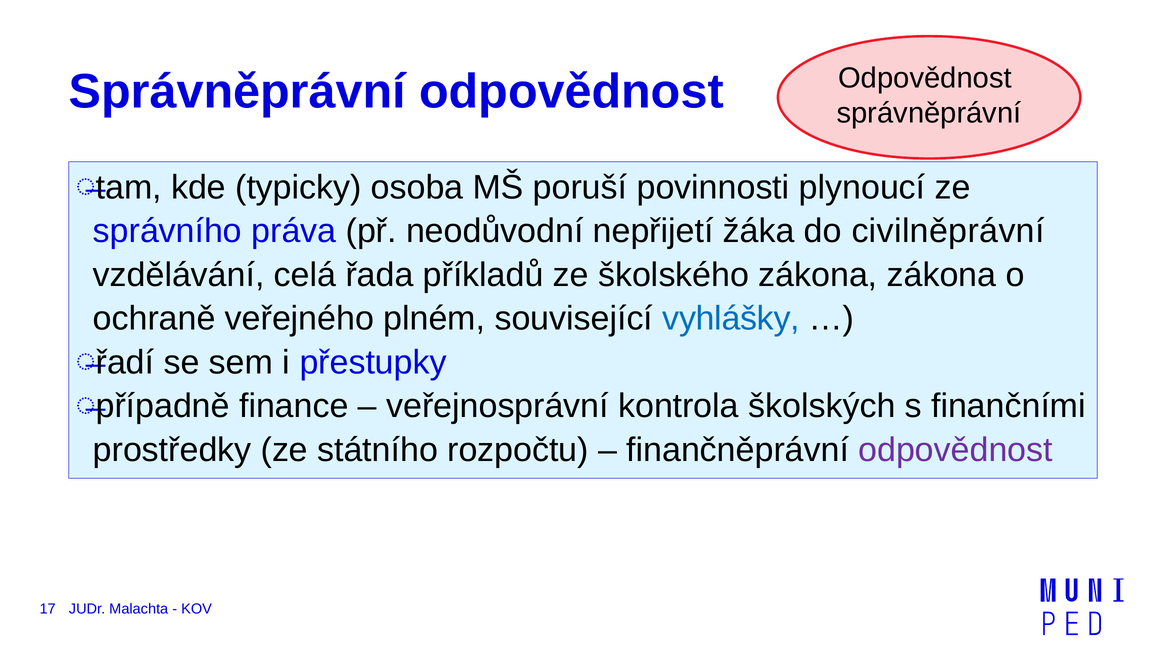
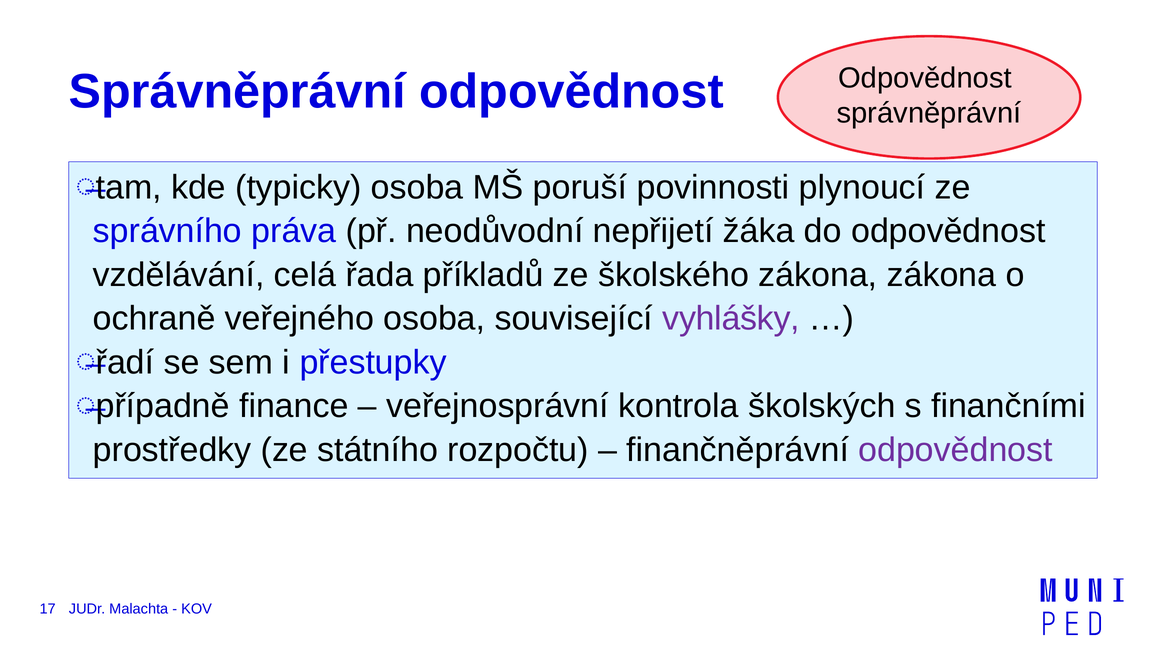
do civilněprávní: civilněprávní -> odpovědnost
veřejného plném: plném -> osoba
vyhlášky colour: blue -> purple
